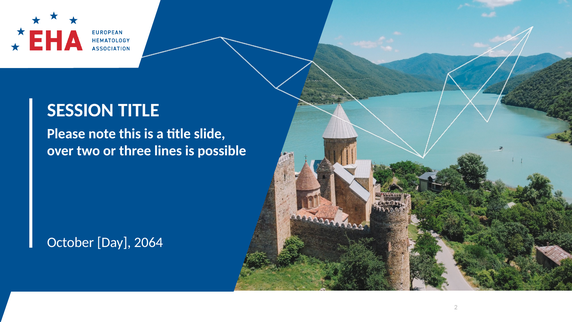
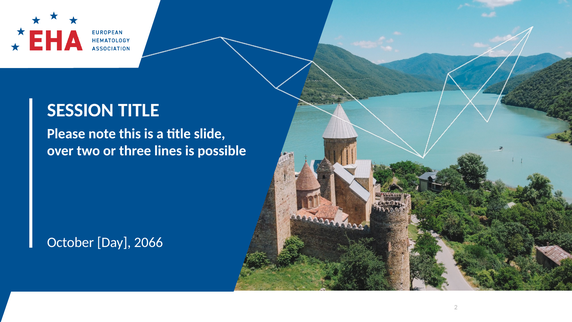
2064: 2064 -> 2066
